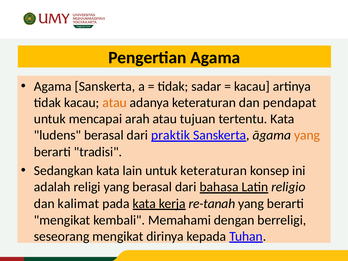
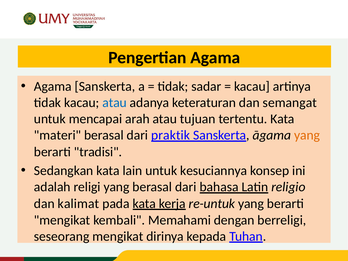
atau at (115, 103) colour: orange -> blue
pendapat: pendapat -> semangat
ludens: ludens -> materi
untuk keteraturan: keteraturan -> kesuciannya
re-tanah: re-tanah -> re-untuk
